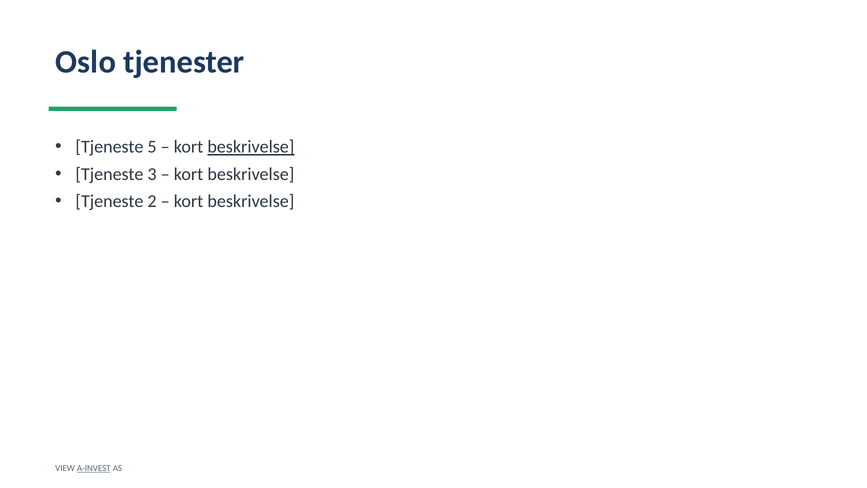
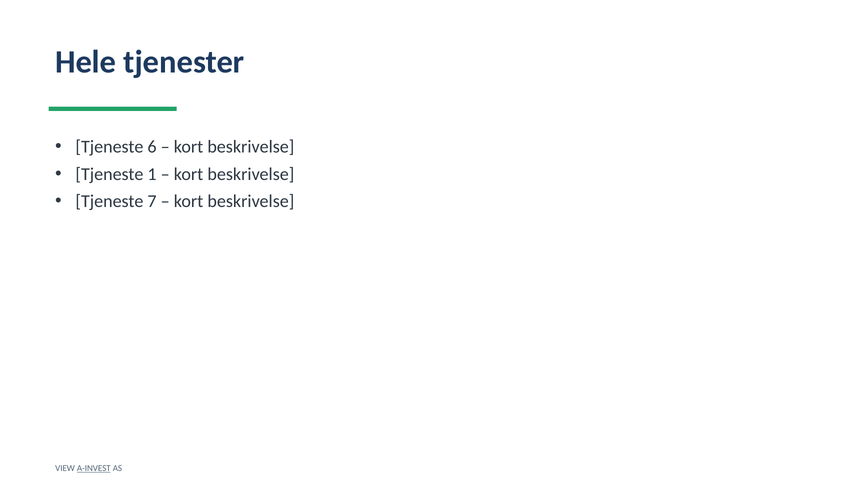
Oslo: Oslo -> Hele
5: 5 -> 6
beskrivelse at (251, 147) underline: present -> none
3: 3 -> 1
2: 2 -> 7
